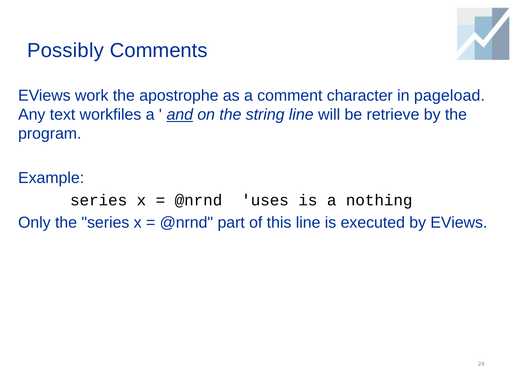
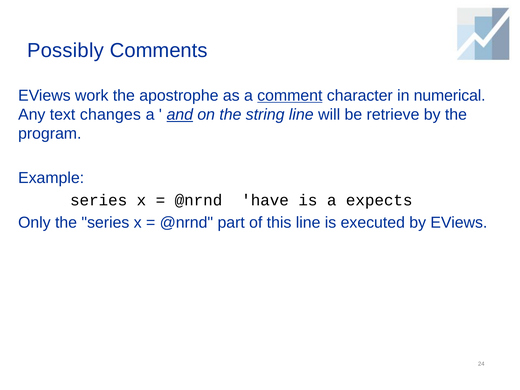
comment underline: none -> present
pageload: pageload -> numerical
workfiles: workfiles -> changes
uses: uses -> have
nothing: nothing -> expects
